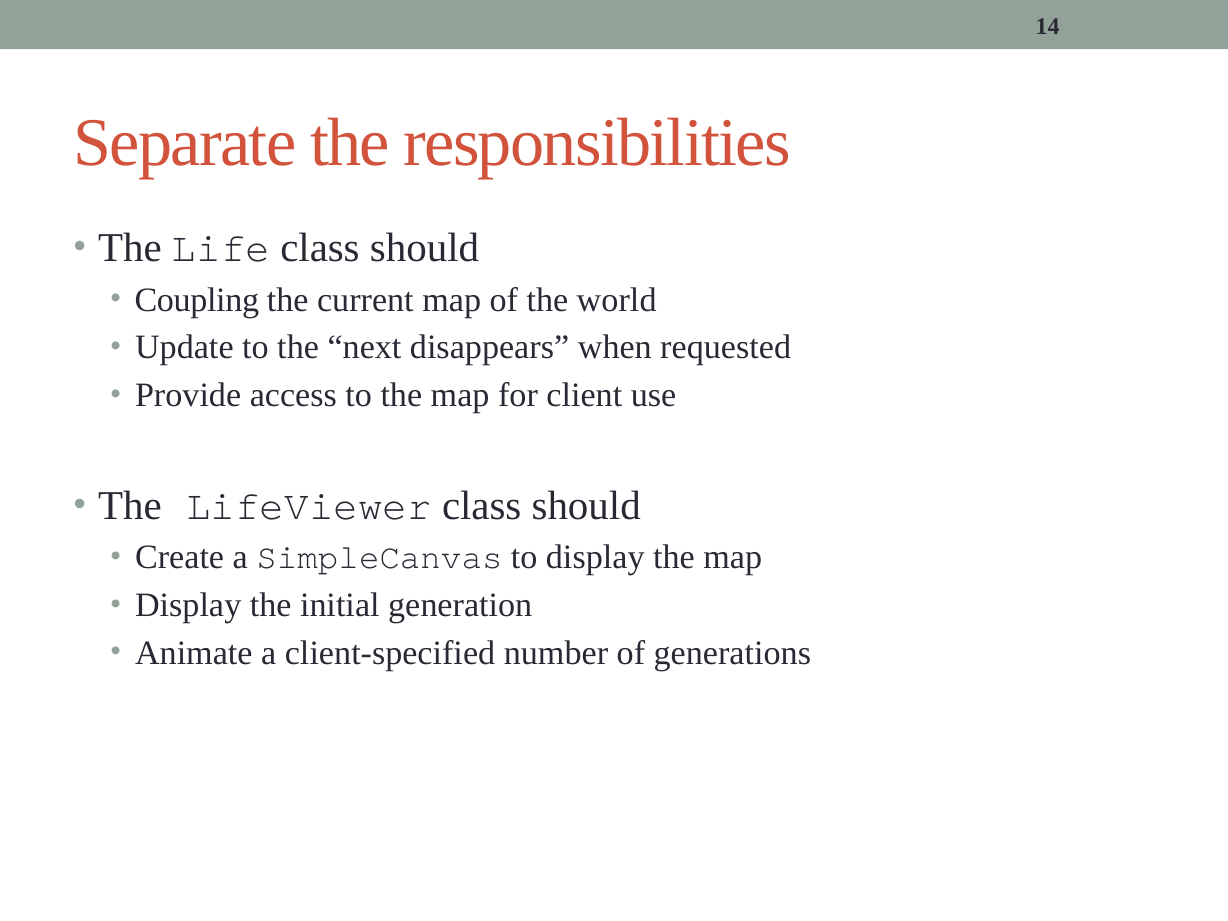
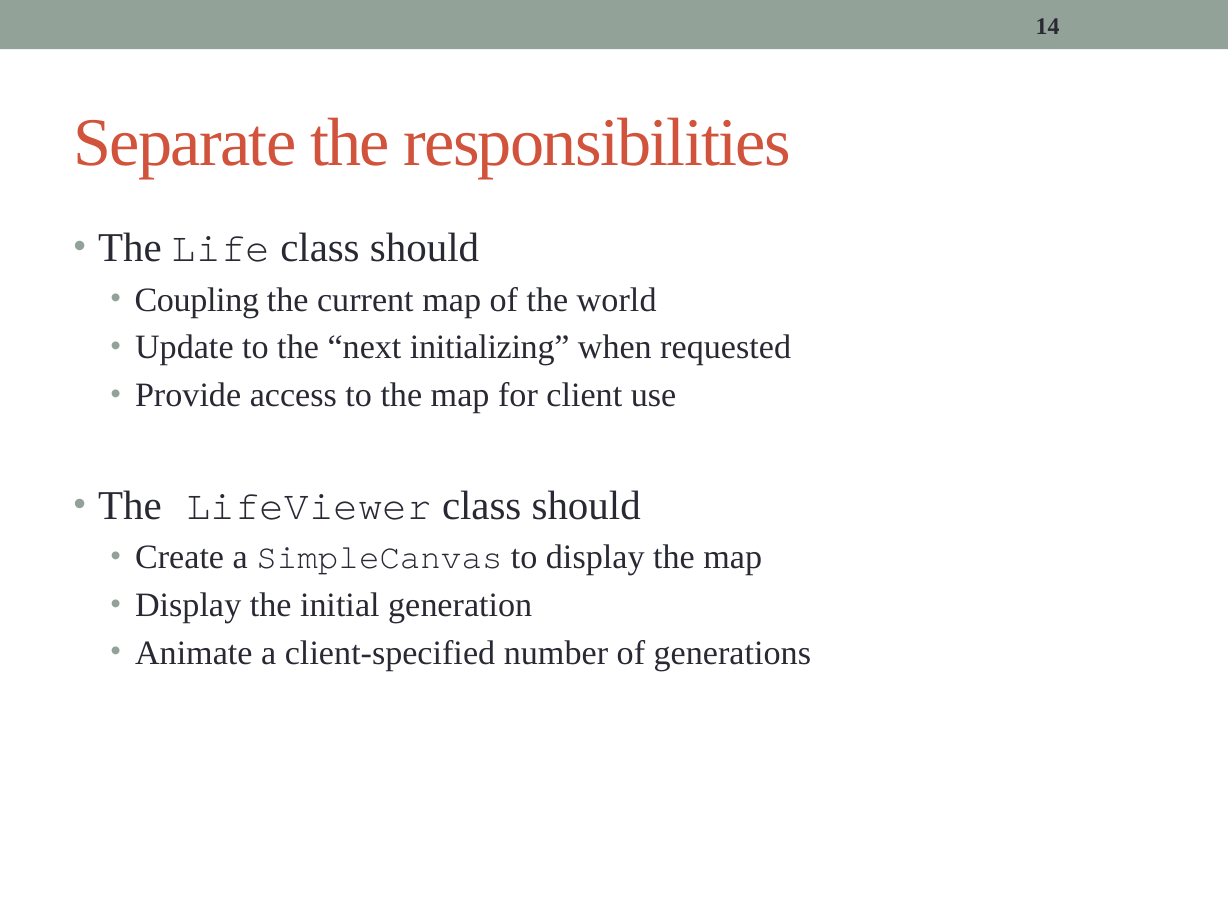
disappears: disappears -> initializing
